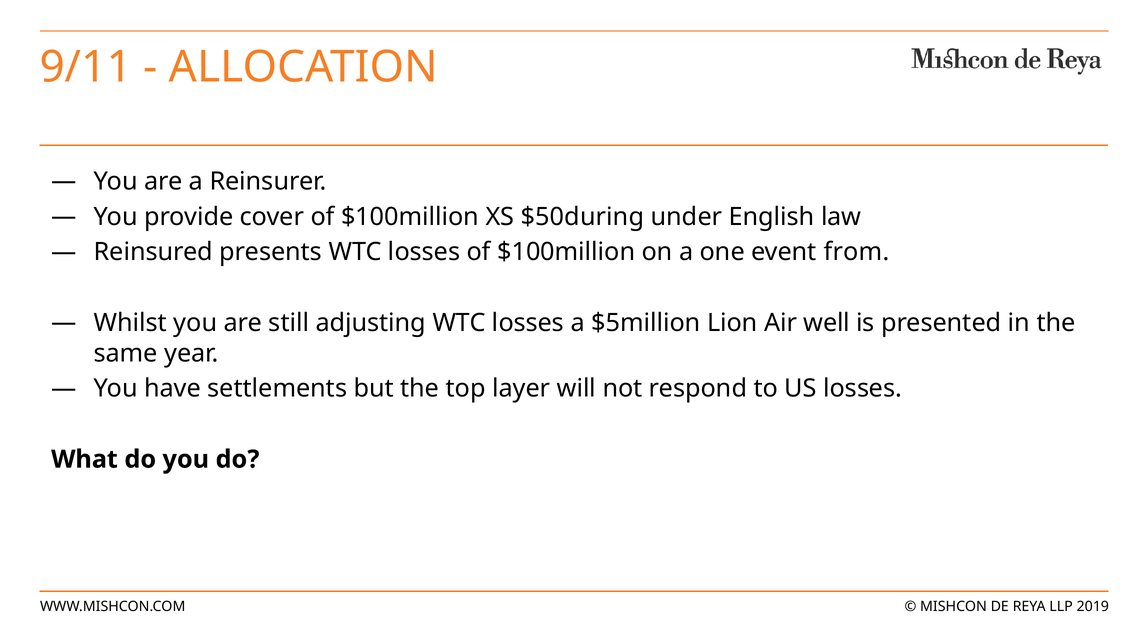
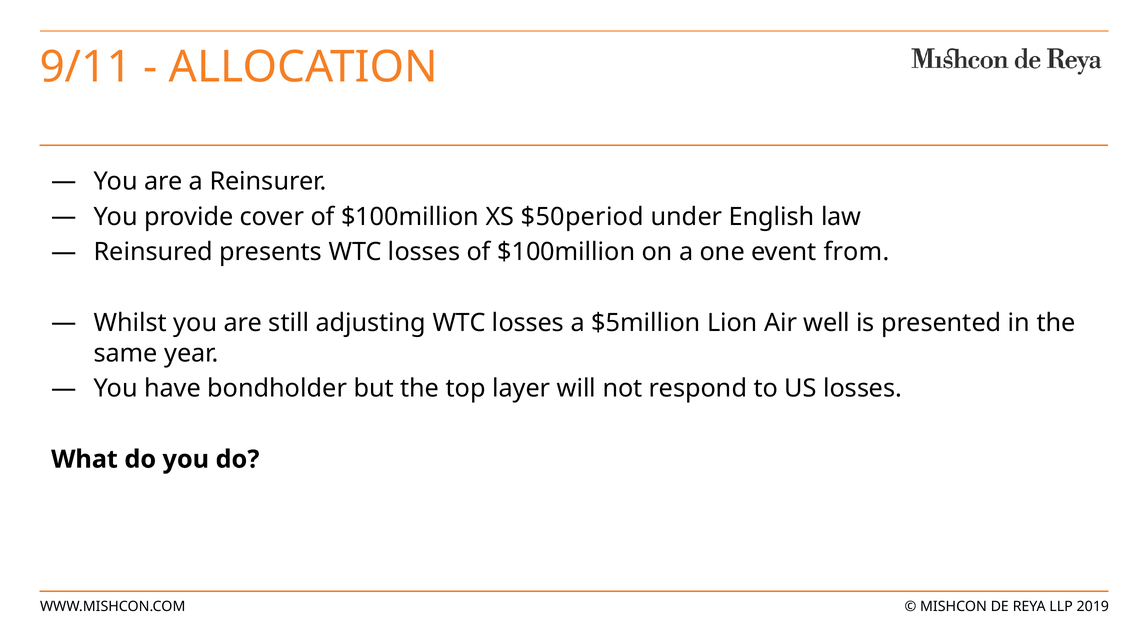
$50during: $50during -> $50period
settlements: settlements -> bondholder
